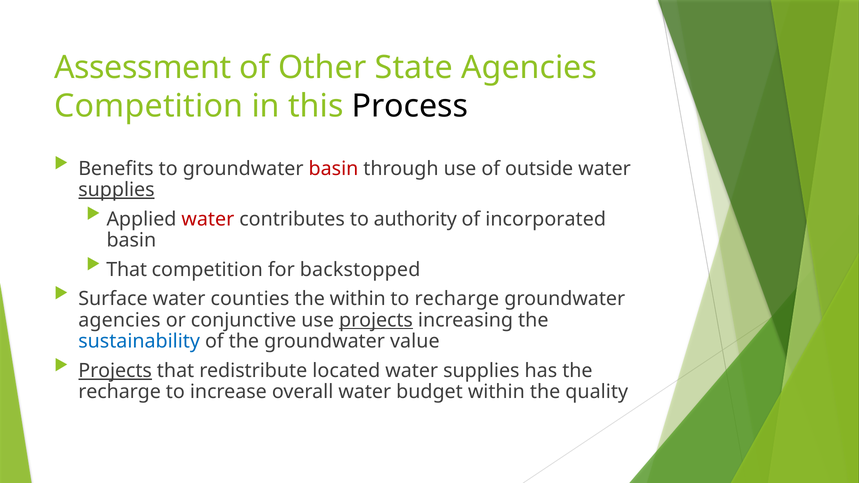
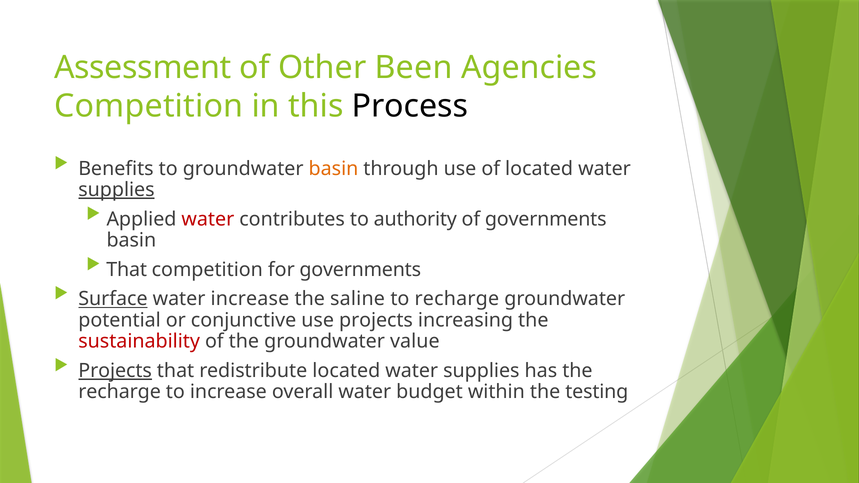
State: State -> Been
basin at (333, 169) colour: red -> orange
of outside: outside -> located
of incorporated: incorporated -> governments
for backstopped: backstopped -> governments
Surface underline: none -> present
water counties: counties -> increase
the within: within -> saline
agencies at (119, 320): agencies -> potential
projects at (376, 320) underline: present -> none
sustainability colour: blue -> red
quality: quality -> testing
